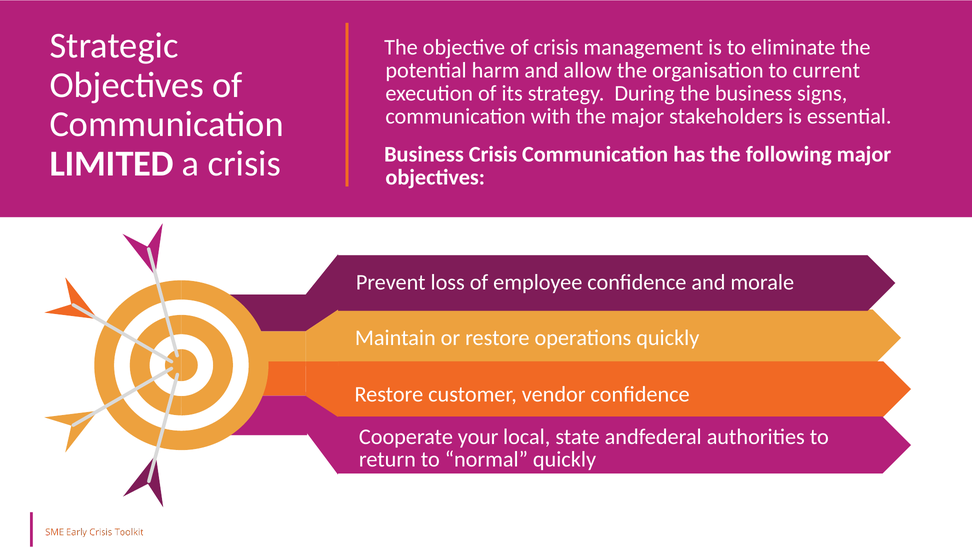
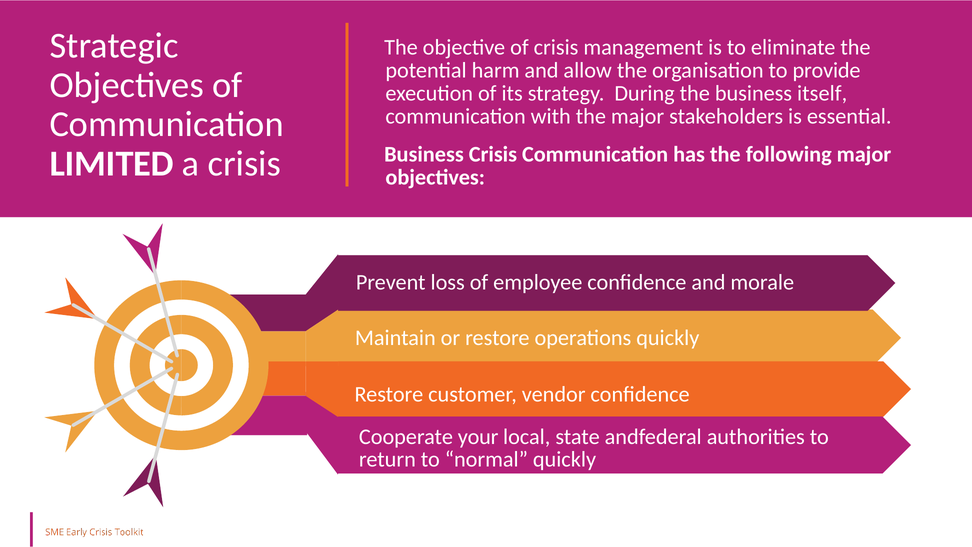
current: current -> provide
signs: signs -> itself
